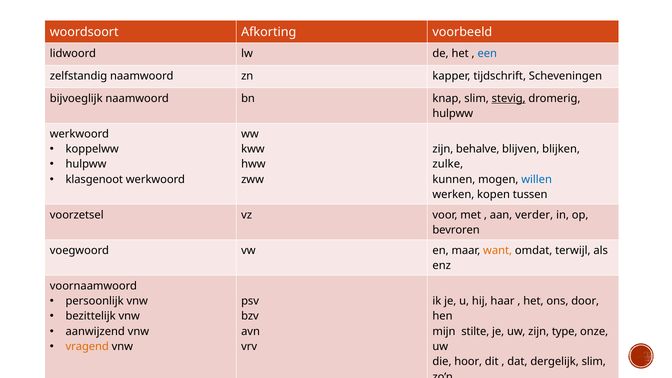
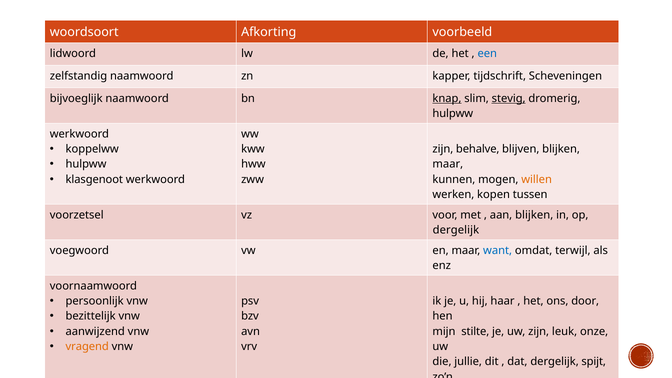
knap underline: none -> present
zulke at (448, 164): zulke -> maar
willen colour: blue -> orange
aan verder: verder -> blijken
bevroren at (456, 230): bevroren -> dergelijk
want colour: orange -> blue
type: type -> leuk
hoor: hoor -> jullie
dergelijk slim: slim -> spijt
